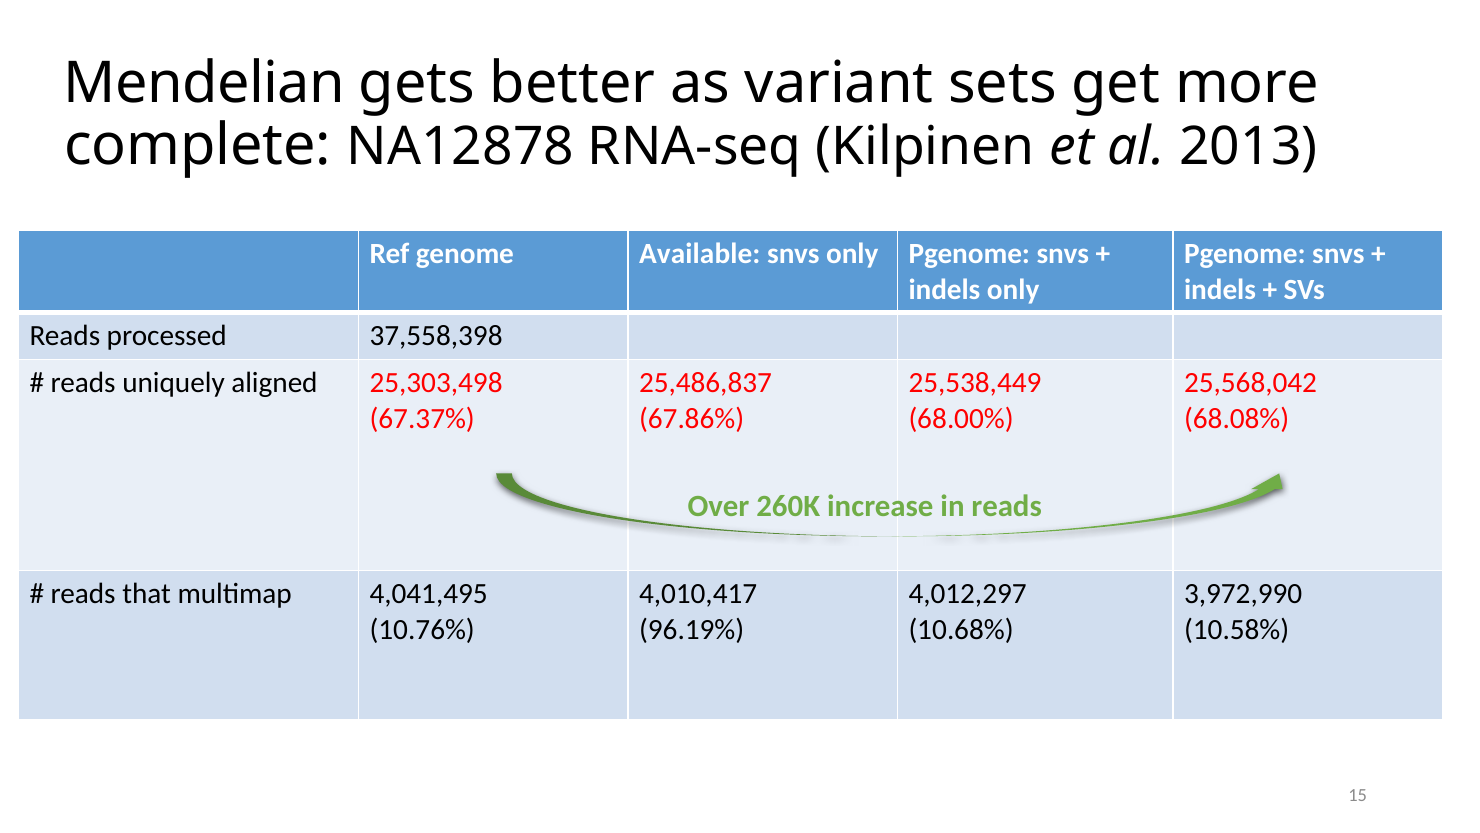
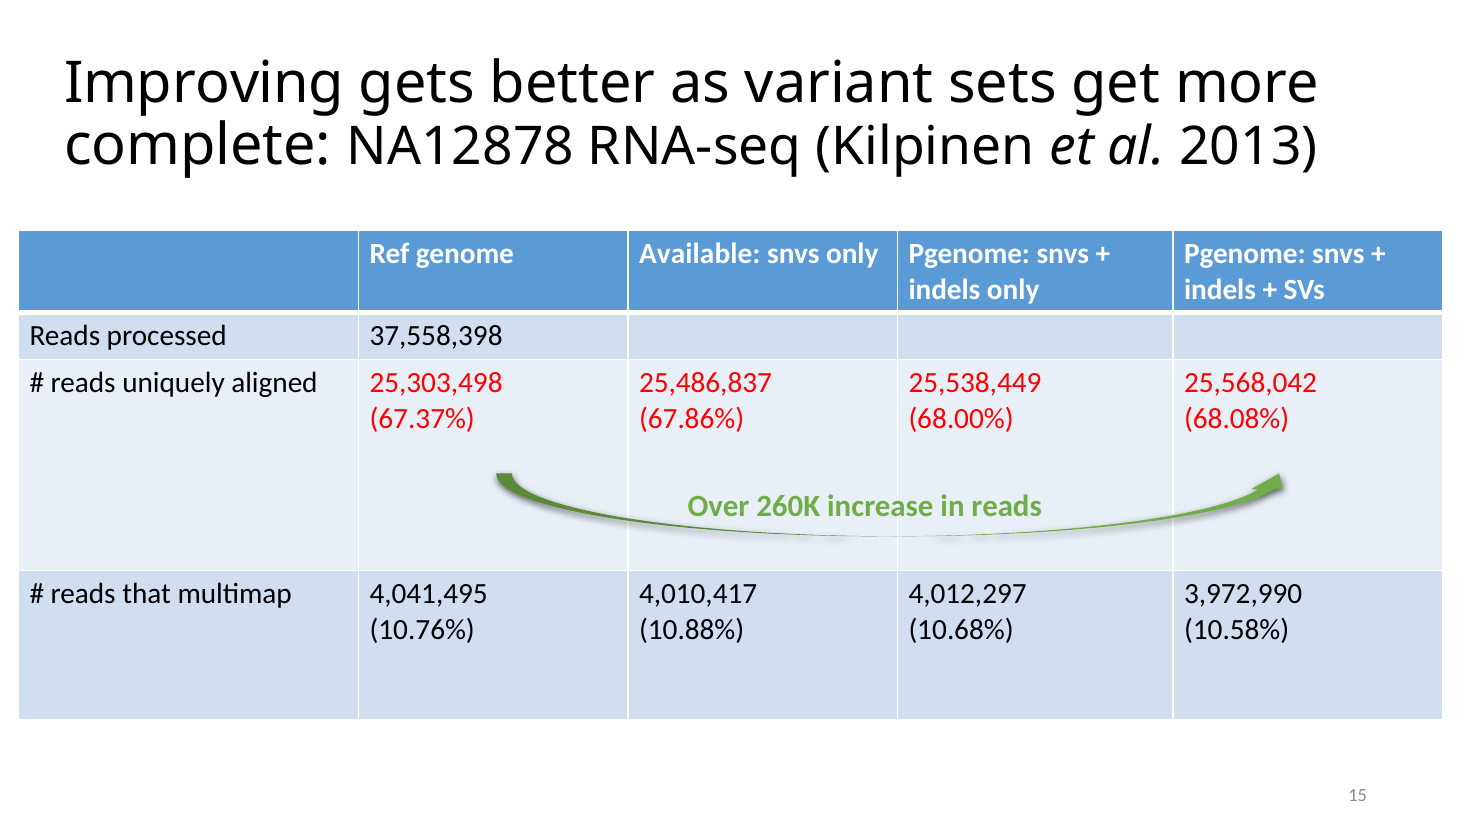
Mendelian: Mendelian -> Improving
96.19%: 96.19% -> 10.88%
